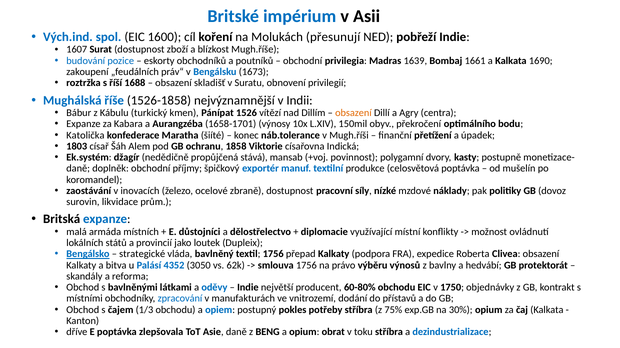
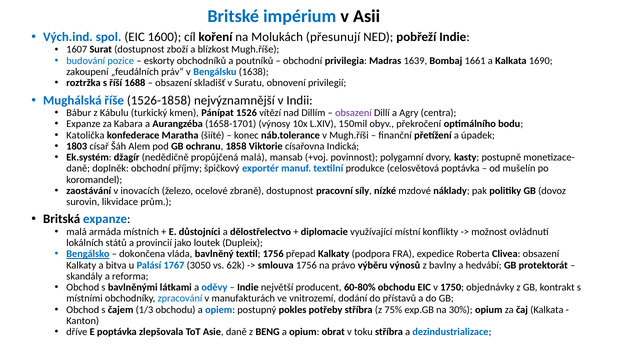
1673: 1673 -> 1638
obsazení at (353, 113) colour: orange -> purple
propůjčená stává: stává -> malá
strategické: strategické -> dokončena
4352: 4352 -> 1767
